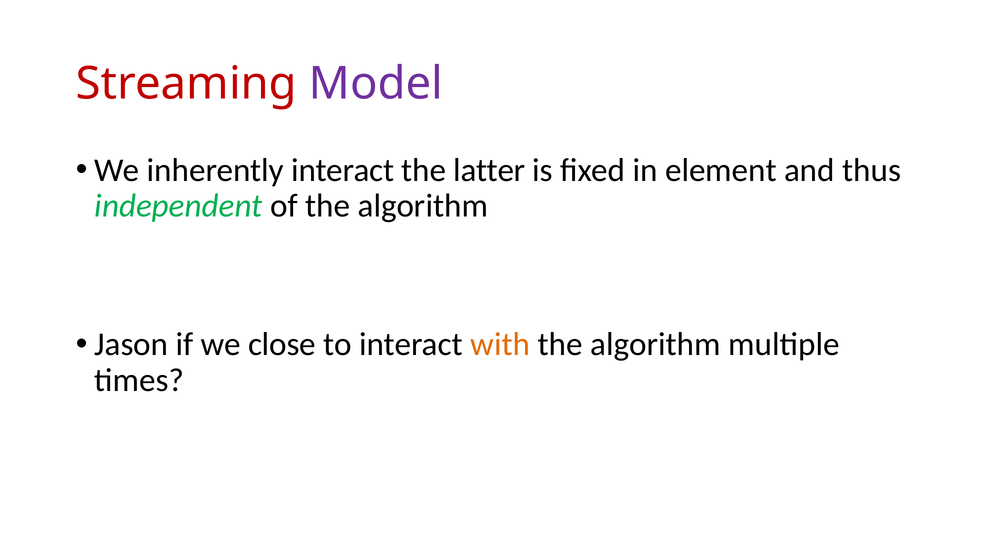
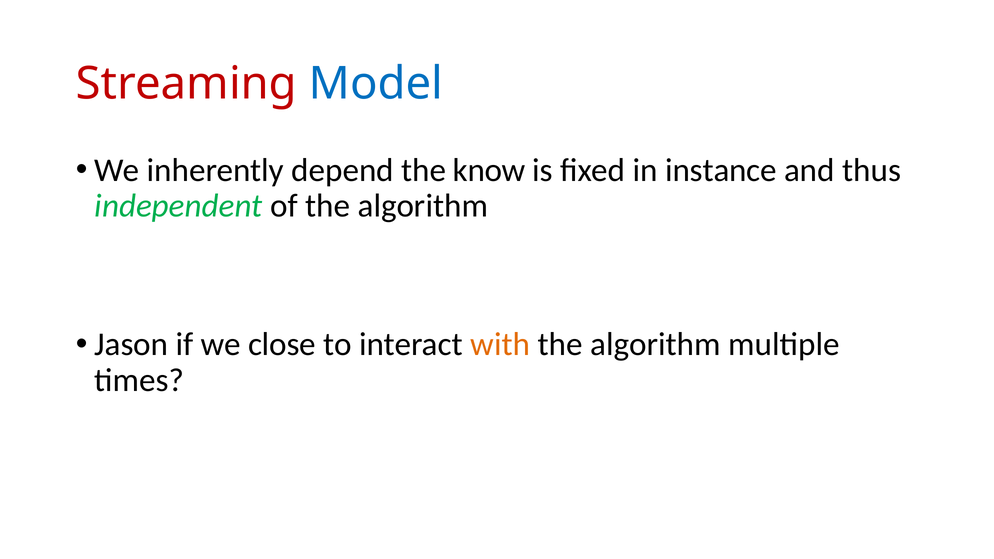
Model colour: purple -> blue
inherently interact: interact -> depend
latter: latter -> know
element: element -> instance
